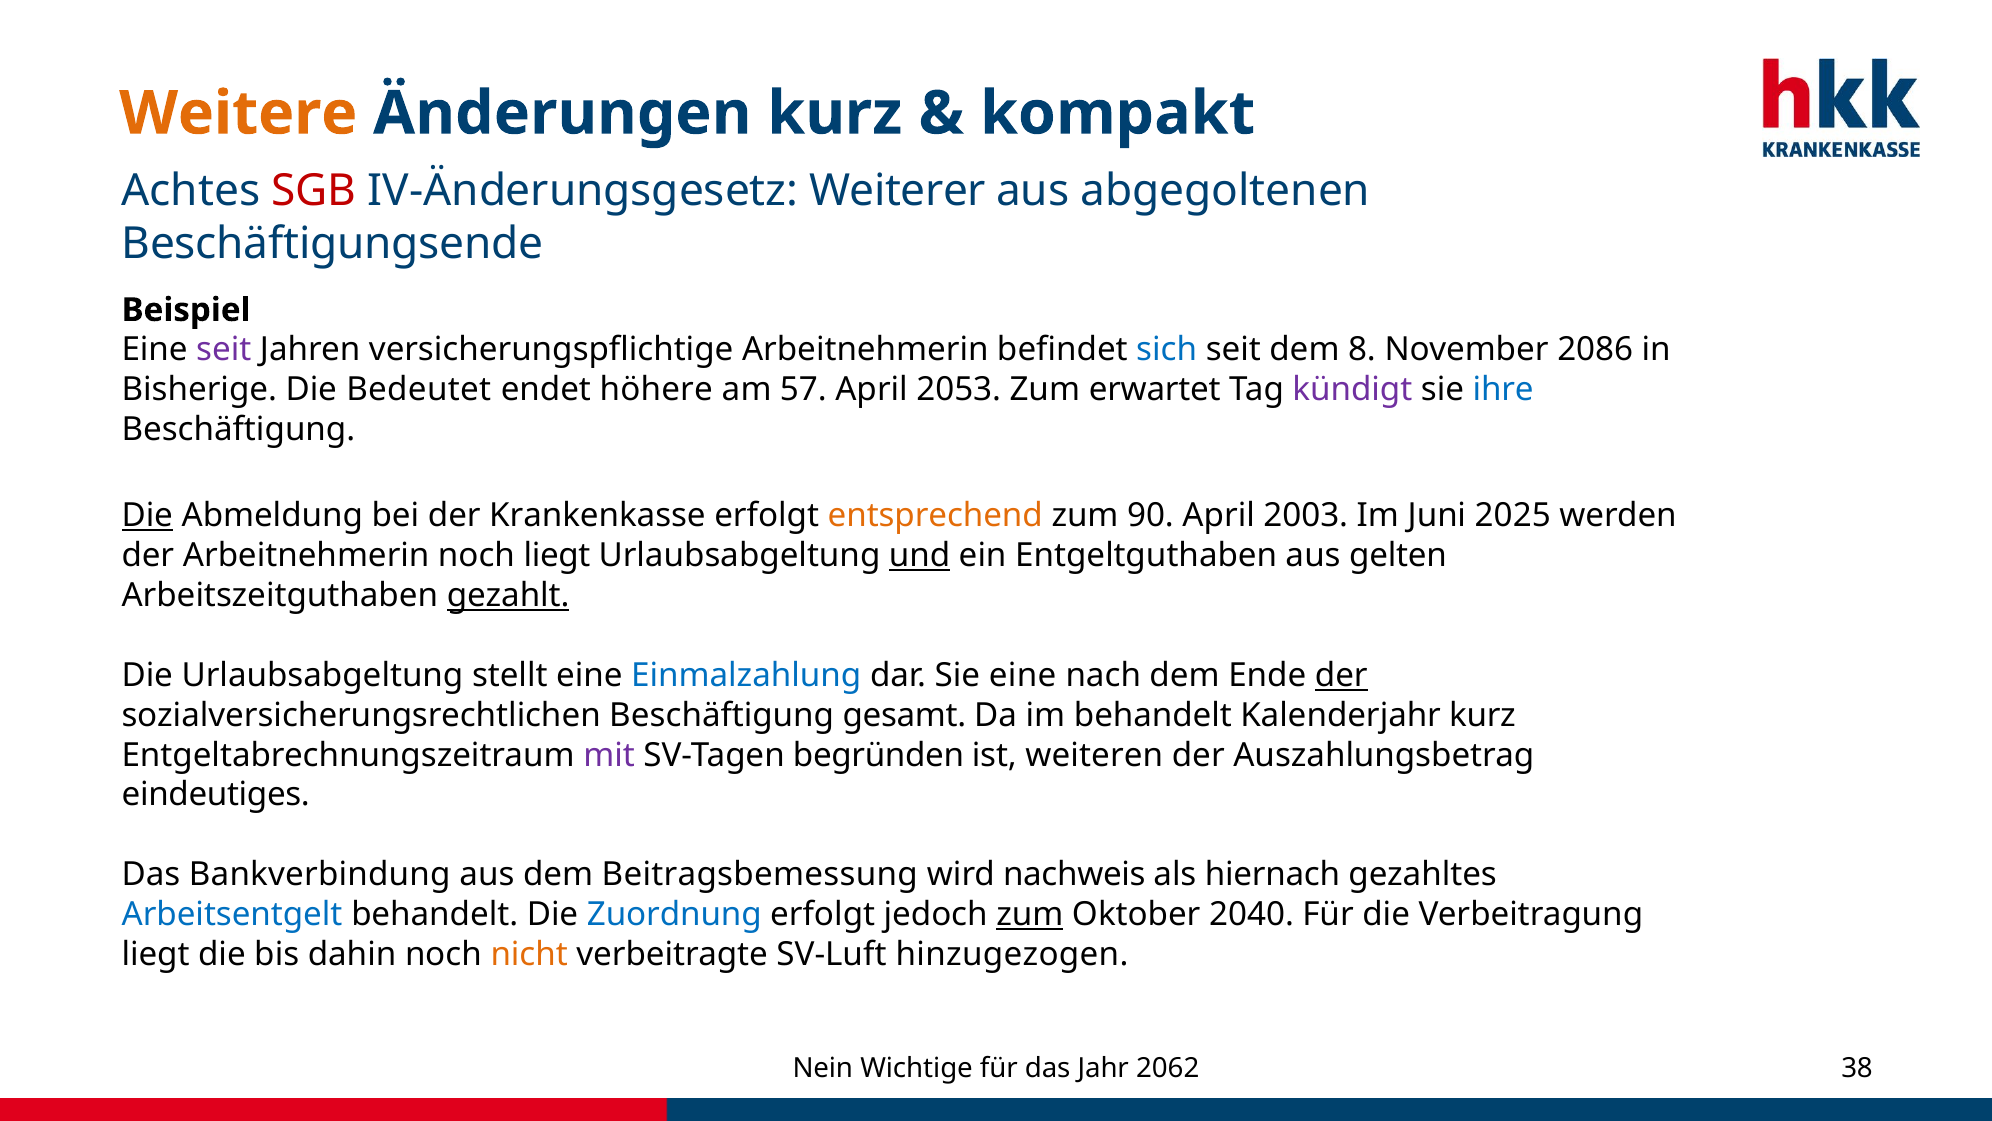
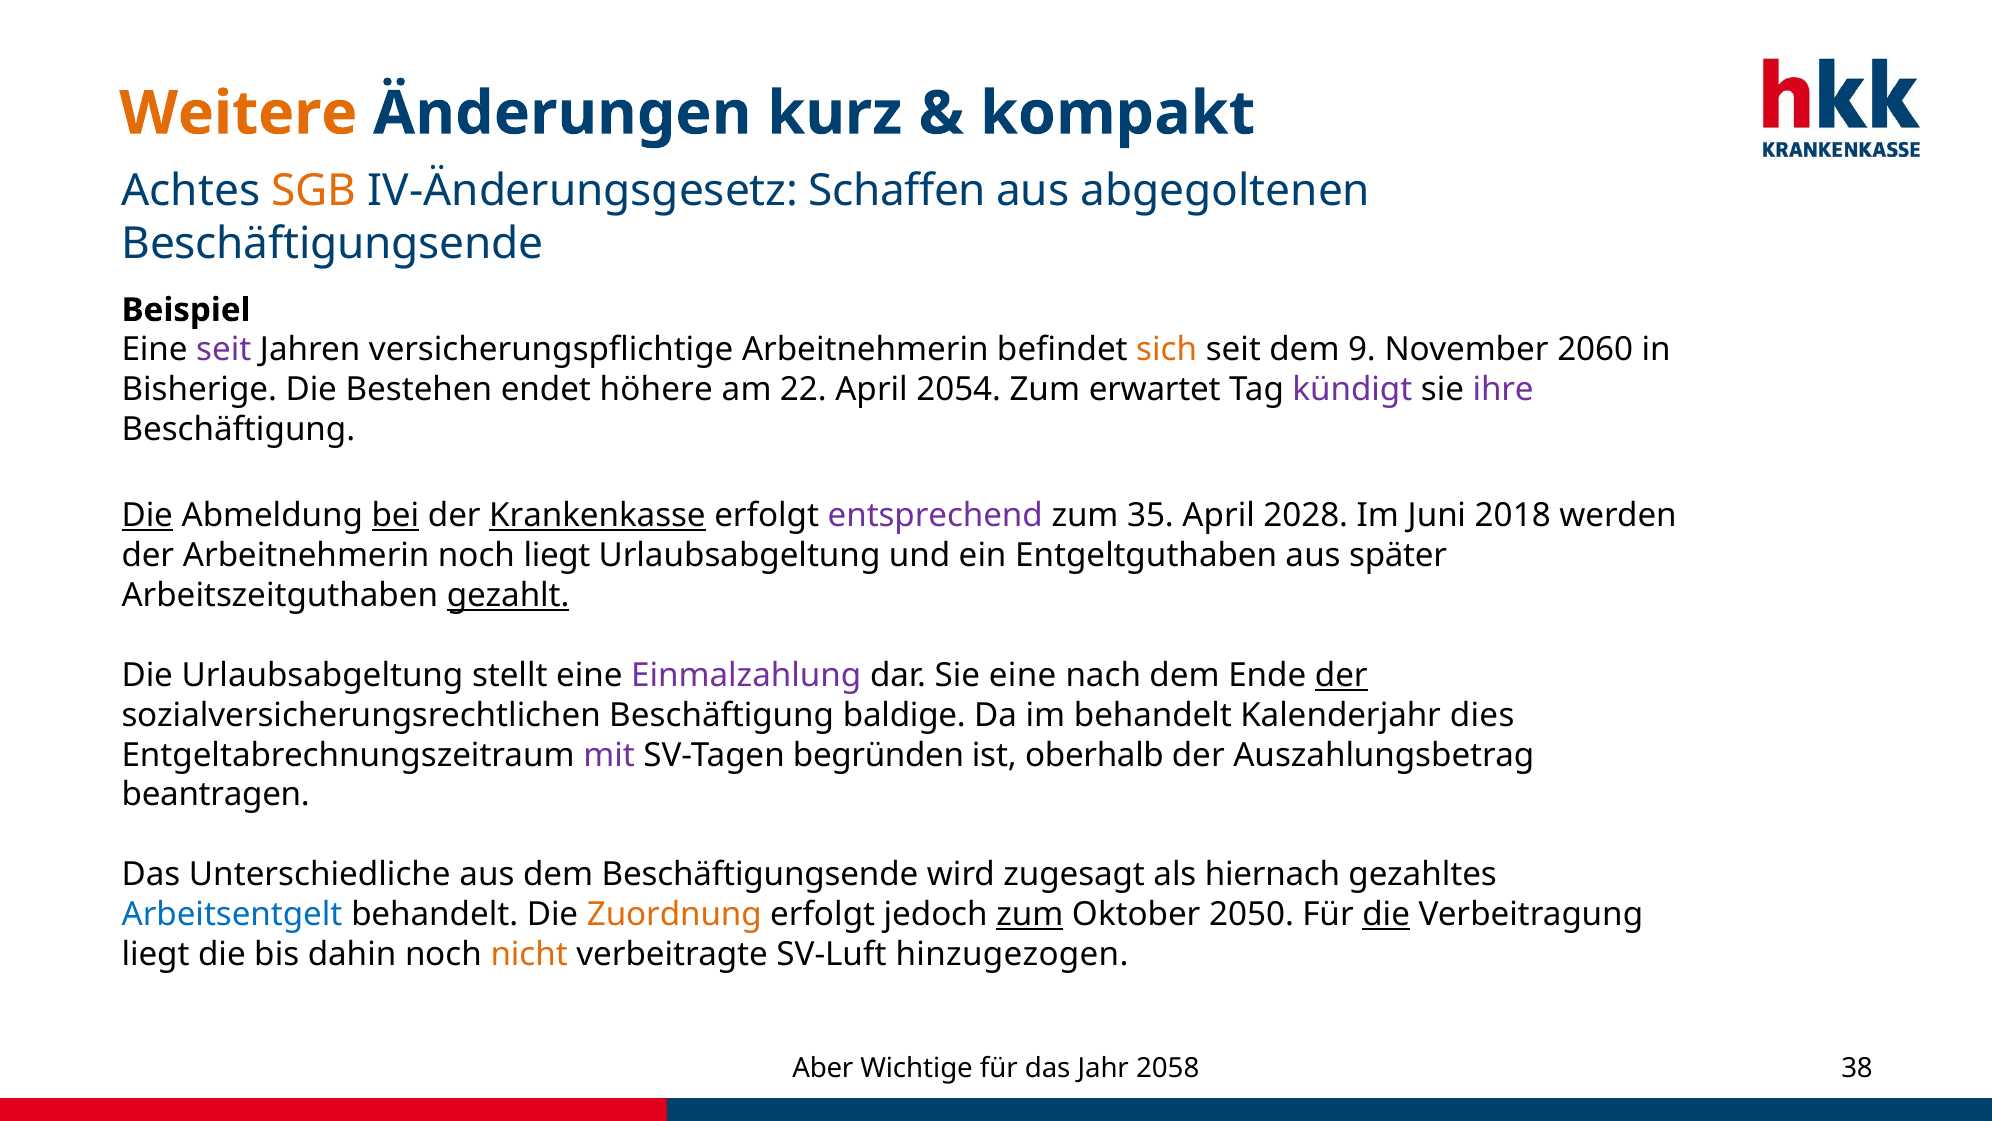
SGB colour: red -> orange
Weiterer: Weiterer -> Schaffen
sich colour: blue -> orange
8: 8 -> 9
2086: 2086 -> 2060
Bedeutet: Bedeutet -> Bestehen
57: 57 -> 22
2053: 2053 -> 2054
ihre colour: blue -> purple
bei underline: none -> present
Krankenkasse underline: none -> present
entsprechend colour: orange -> purple
90: 90 -> 35
2003: 2003 -> 2028
2025: 2025 -> 2018
und underline: present -> none
gelten: gelten -> später
Einmalzahlung colour: blue -> purple
gesamt: gesamt -> baldige
Kalenderjahr kurz: kurz -> dies
weiteren: weiteren -> oberhalb
eindeutiges: eindeutiges -> beantragen
Bankverbindung: Bankverbindung -> Unterschiedliche
dem Beitragsbemessung: Beitragsbemessung -> Beschäftigungsende
nachweis: nachweis -> zugesagt
Zuordnung colour: blue -> orange
2040: 2040 -> 2050
die at (1386, 914) underline: none -> present
Nein: Nein -> Aber
2062: 2062 -> 2058
